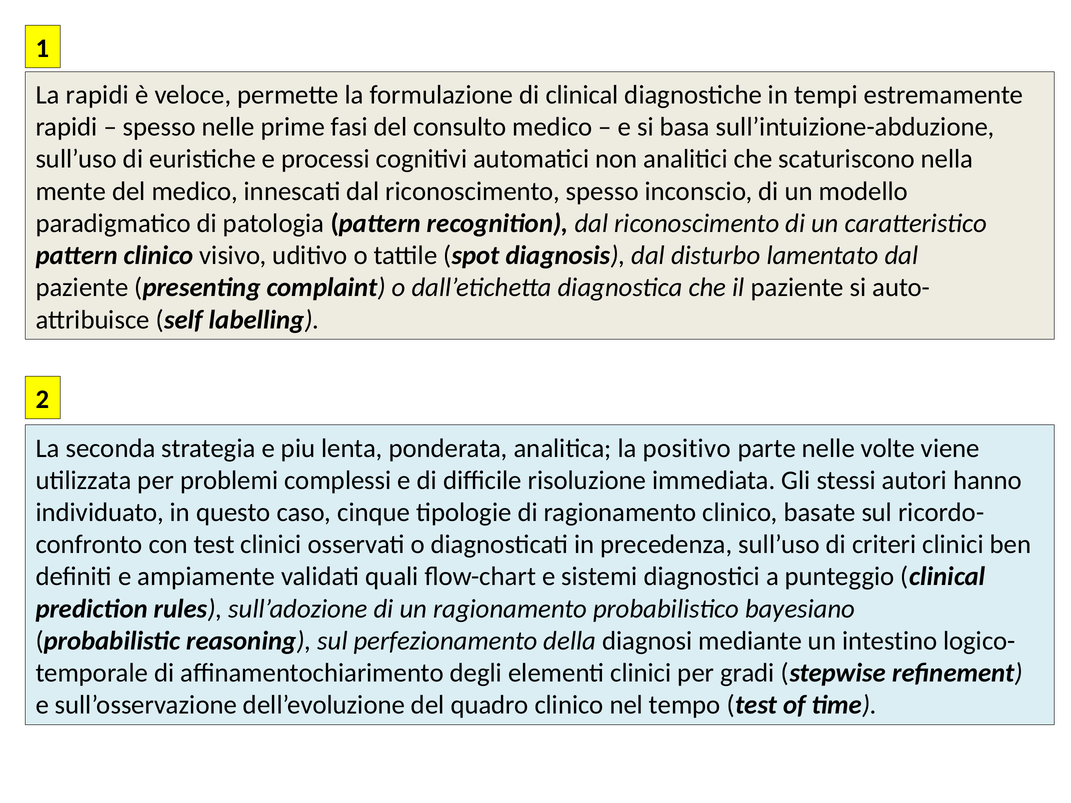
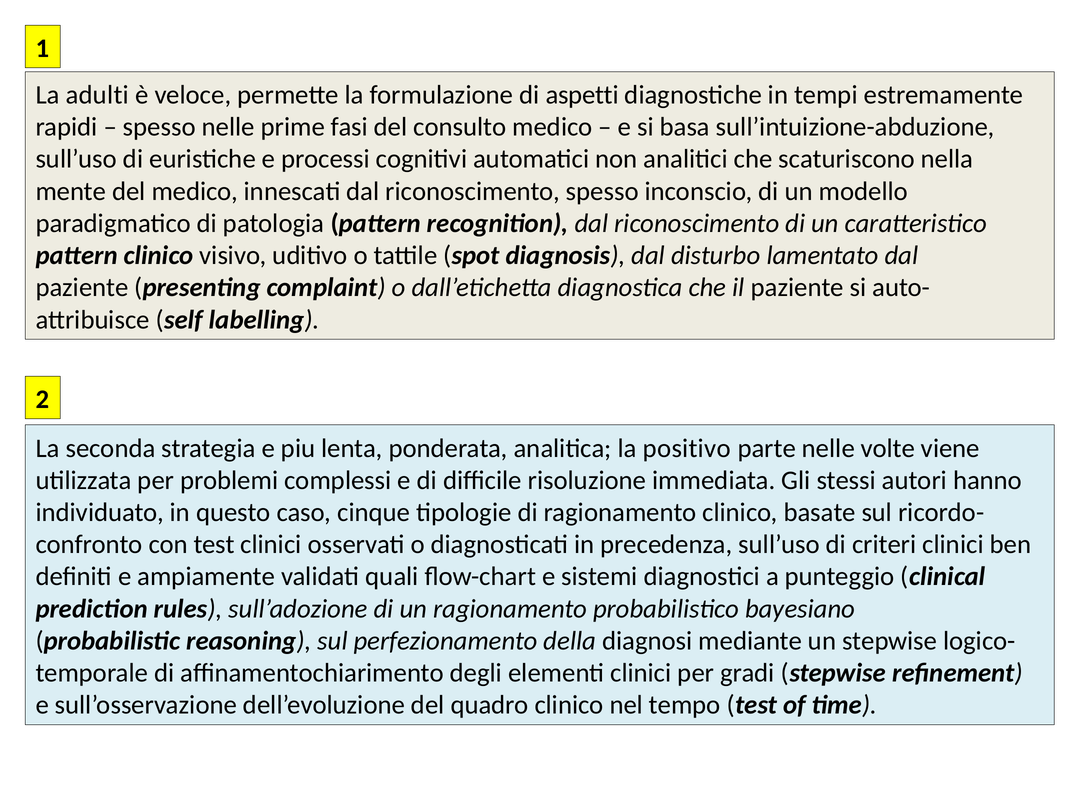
La rapidi: rapidi -> adulti
di clinical: clinical -> aspetti
un intestino: intestino -> stepwise
